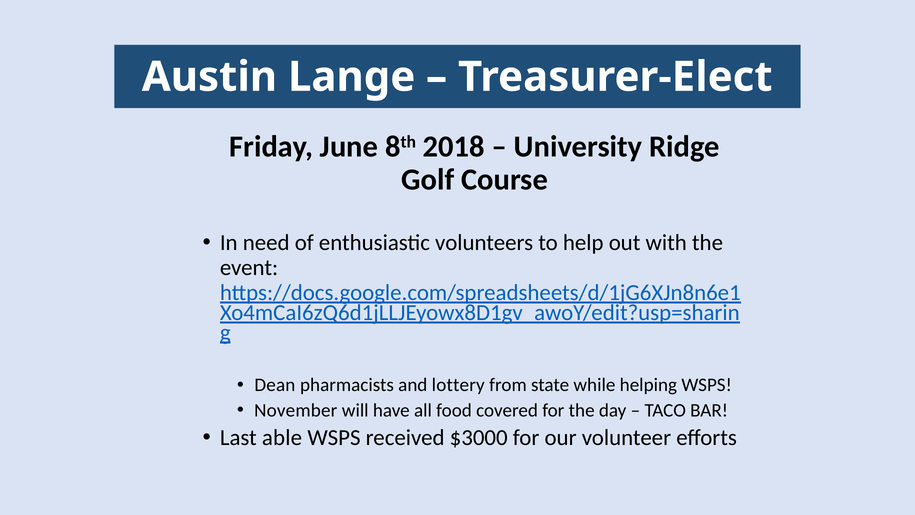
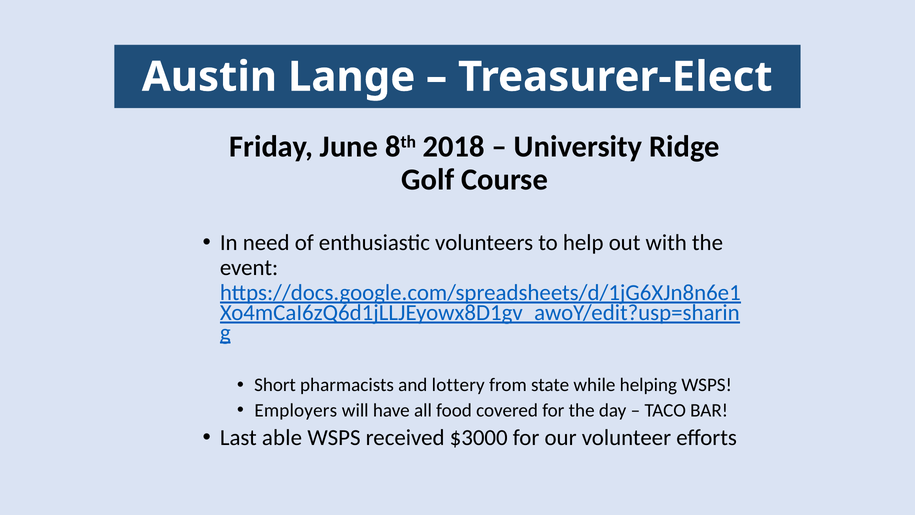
Dean: Dean -> Short
November: November -> Employers
